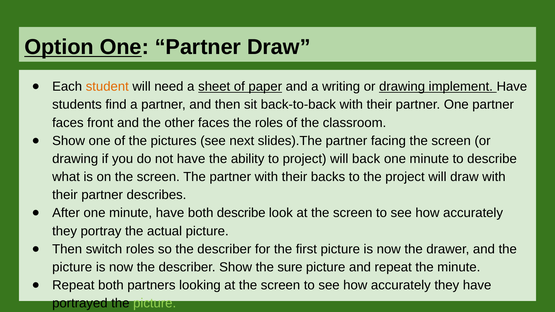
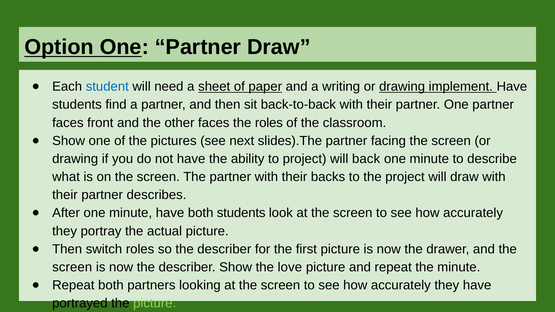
student colour: orange -> blue
both describe: describe -> students
picture at (72, 267): picture -> screen
sure: sure -> love
